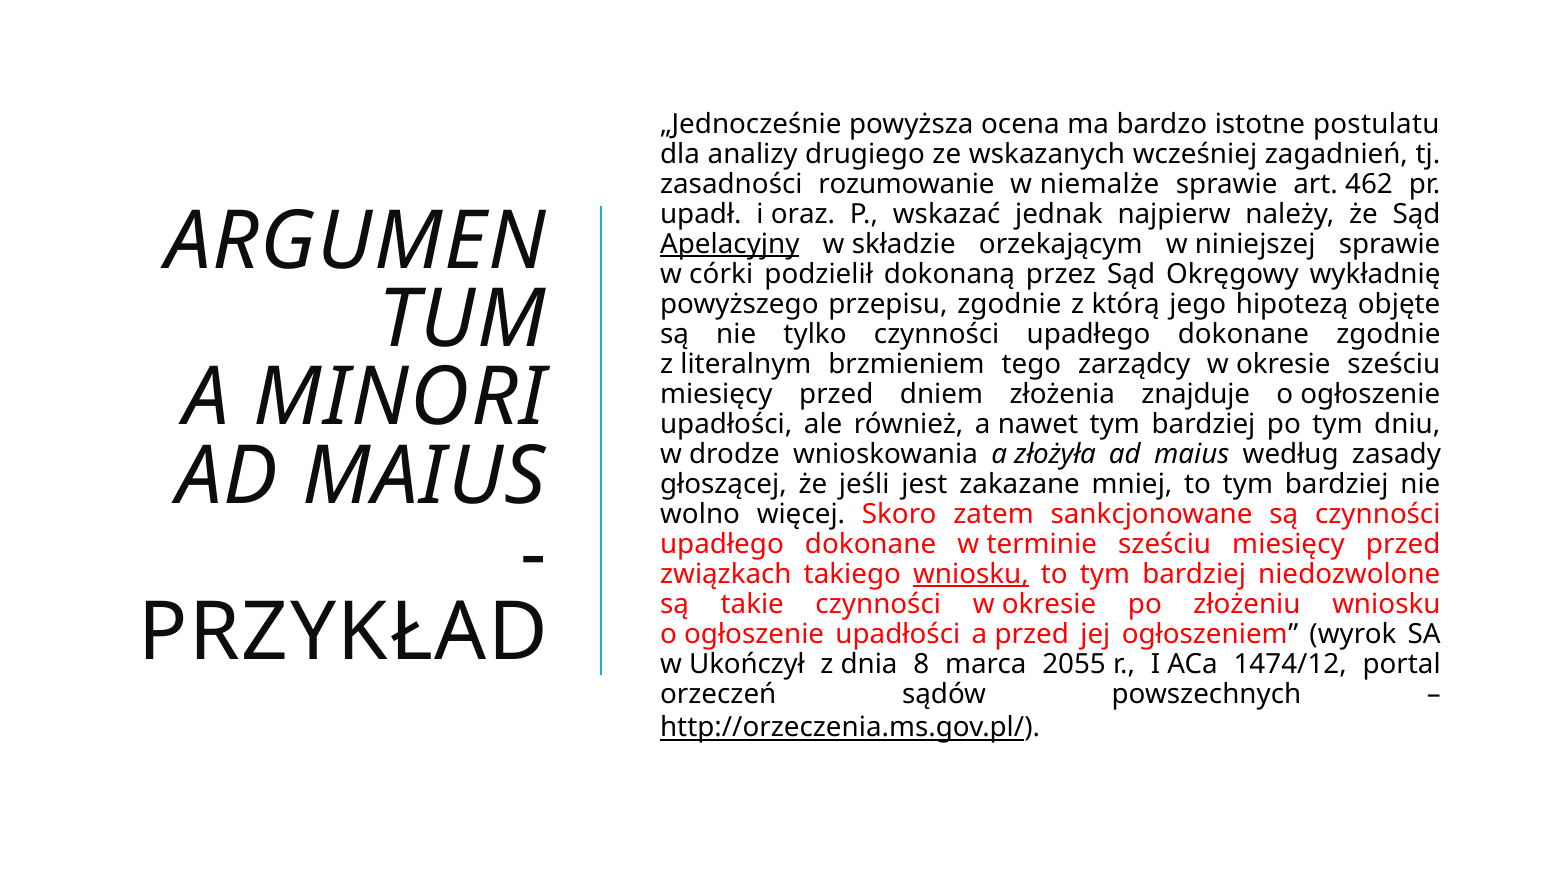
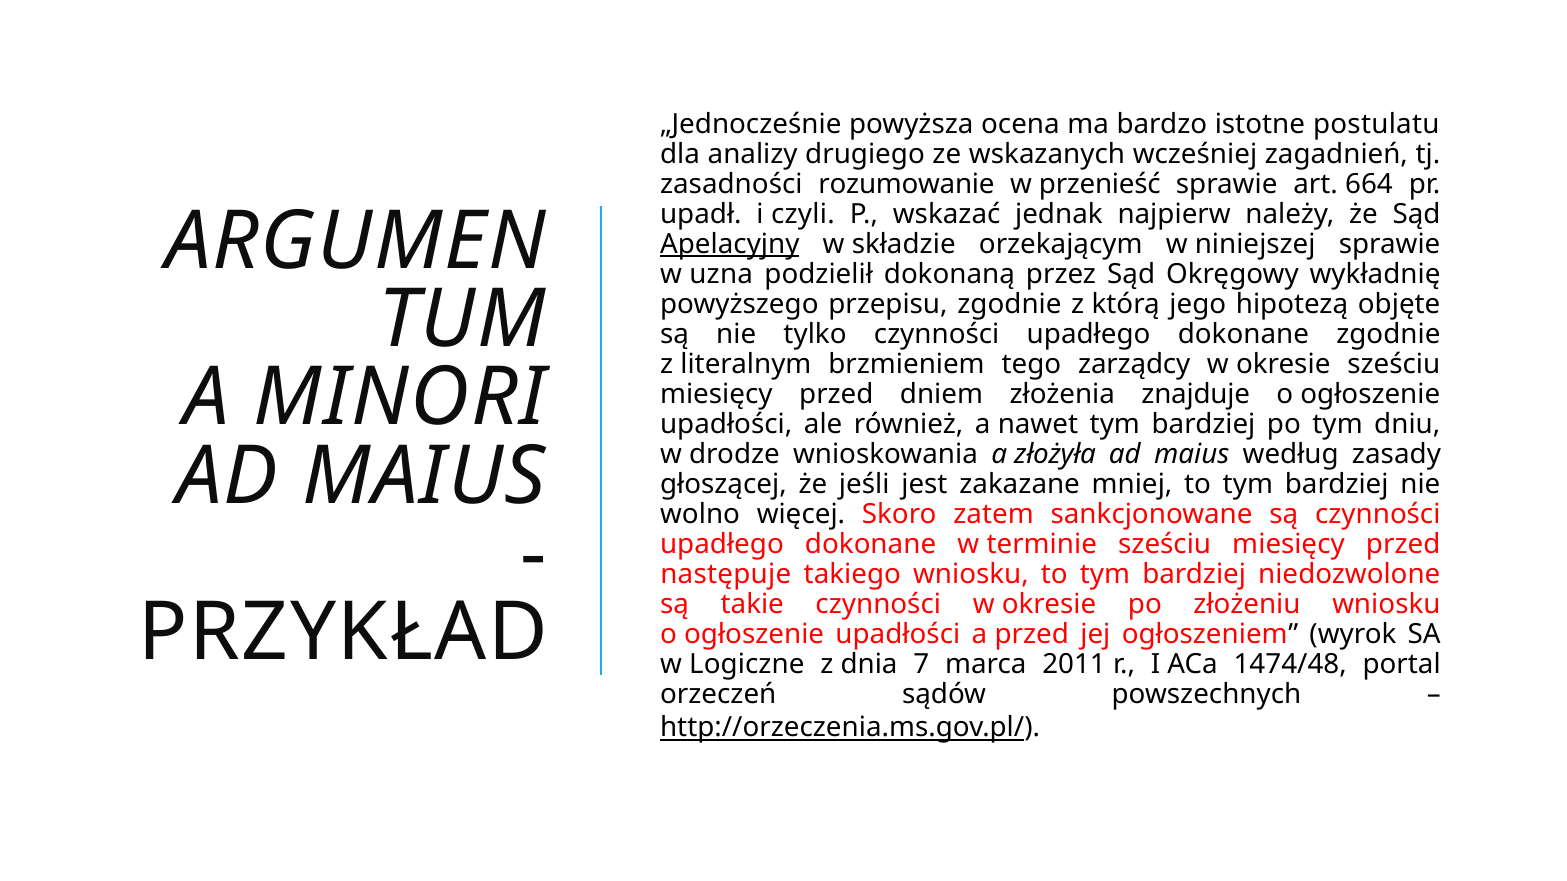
niemalże: niemalże -> przenieść
462: 462 -> 664
oraz: oraz -> czyli
córki: córki -> uzna
związkach: związkach -> następuje
wniosku at (971, 574) underline: present -> none
Ukończył: Ukończył -> Logiczne
8: 8 -> 7
2055: 2055 -> 2011
1474/12: 1474/12 -> 1474/48
